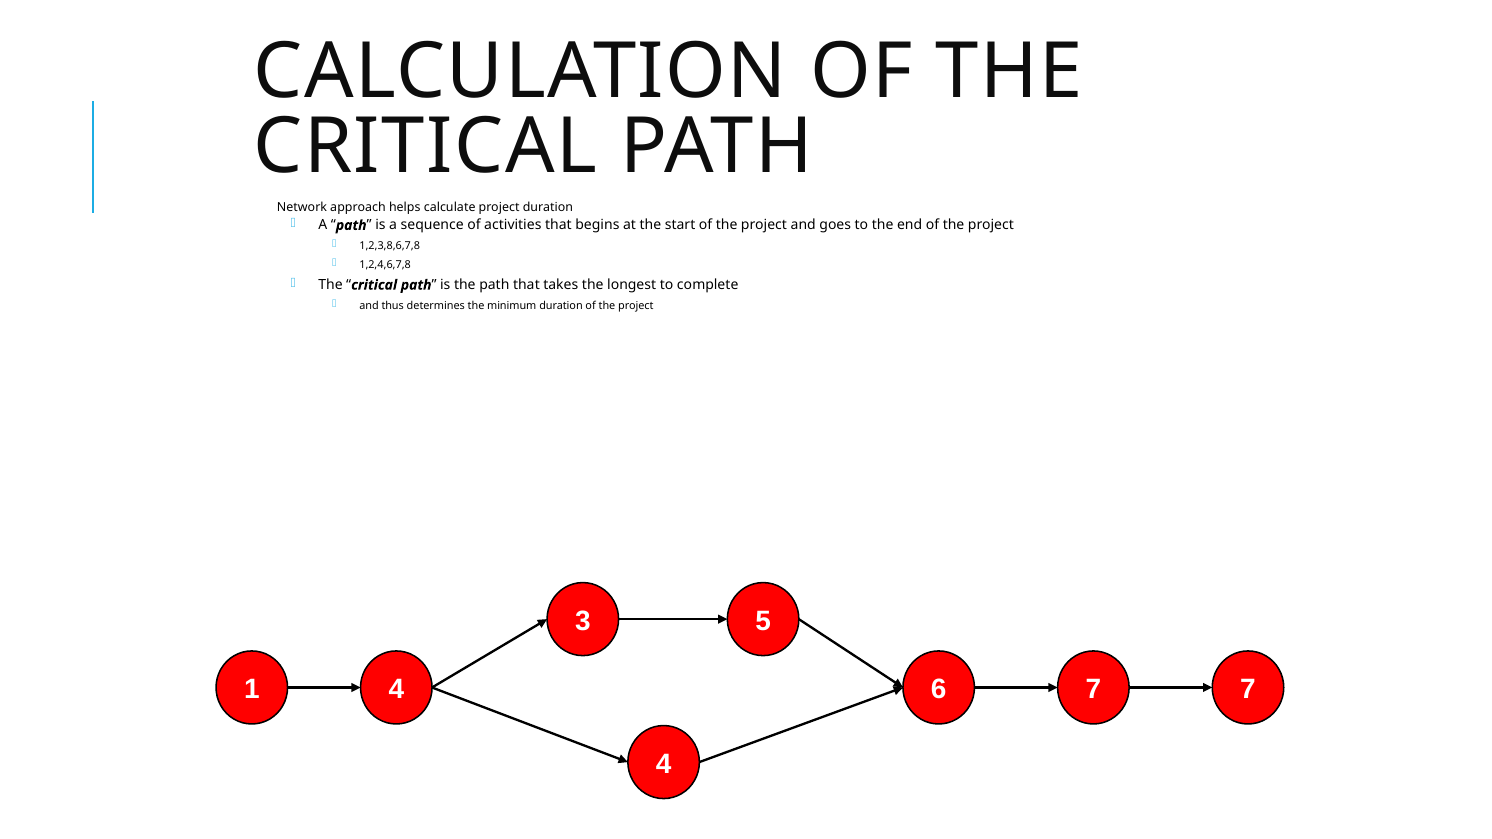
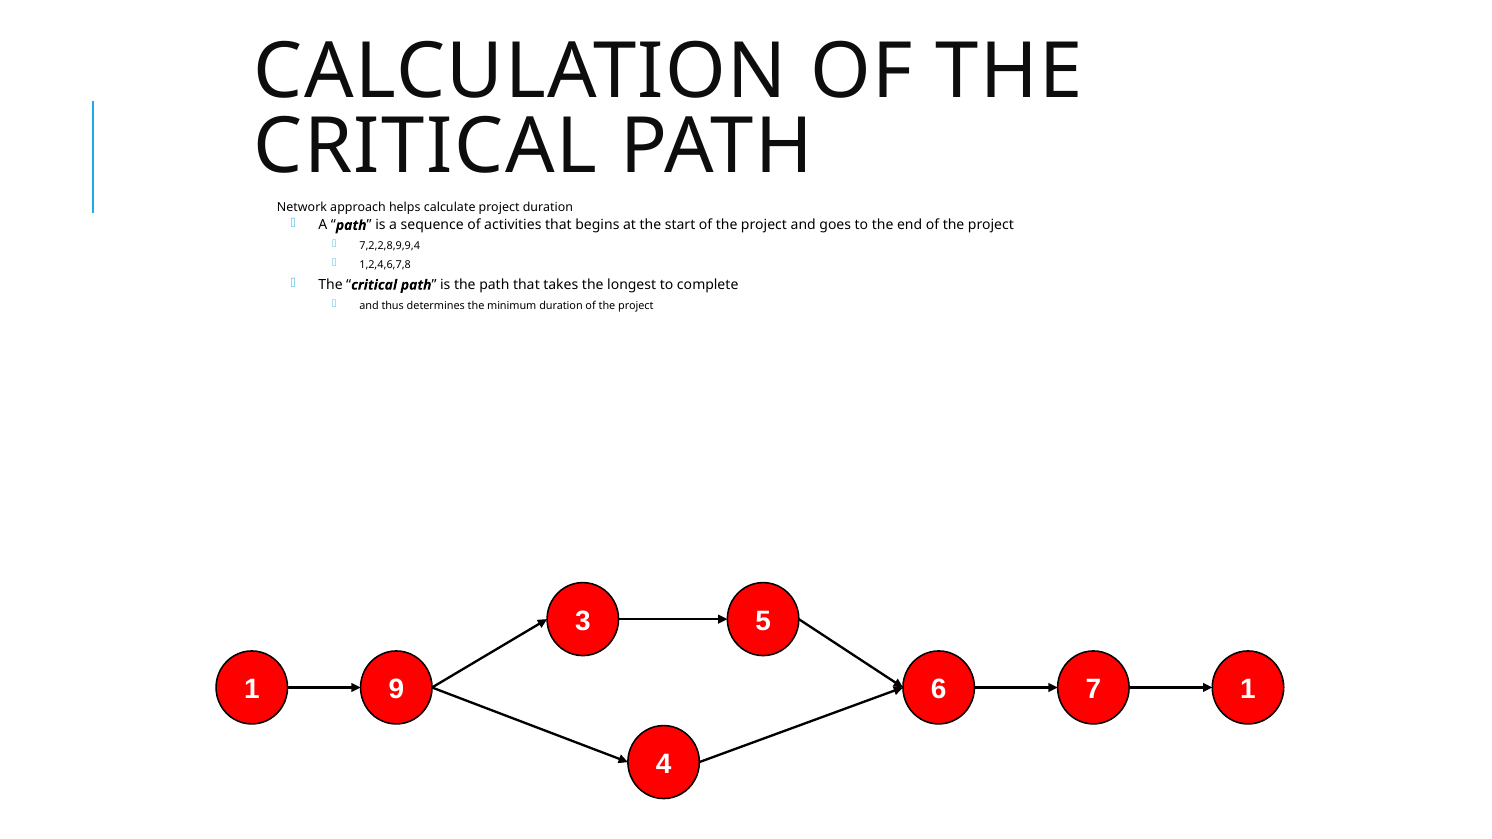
1,2,3,8,6,7,8: 1,2,3,8,6,7,8 -> 7,2,2,8,9,9,4
1 4: 4 -> 9
7 7: 7 -> 1
